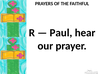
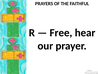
Paul: Paul -> Free
